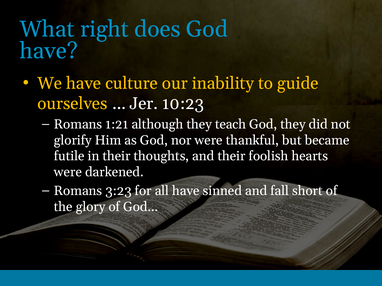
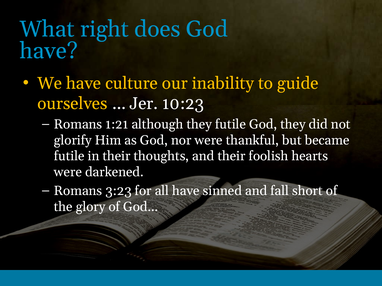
they teach: teach -> futile
